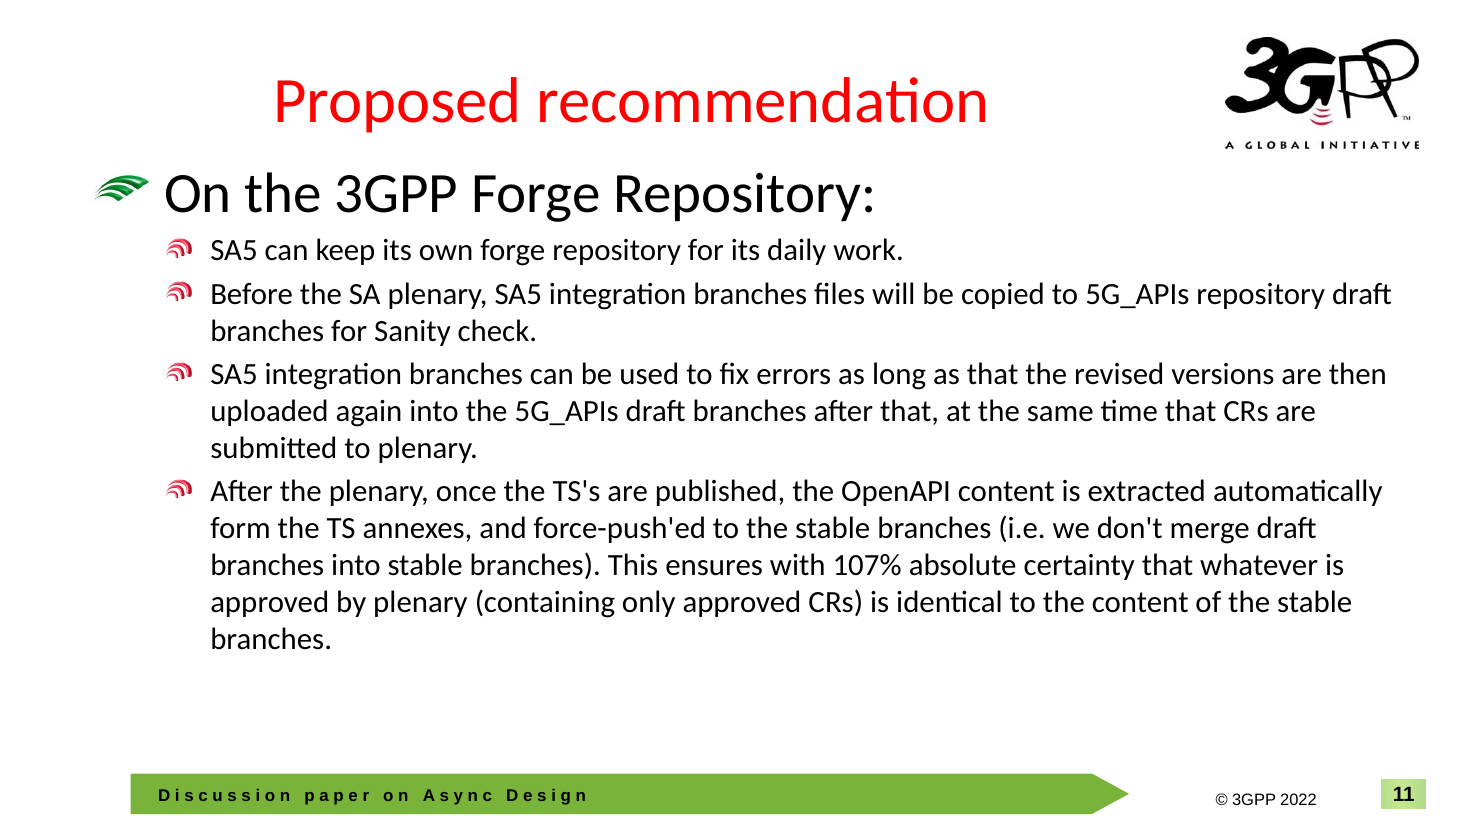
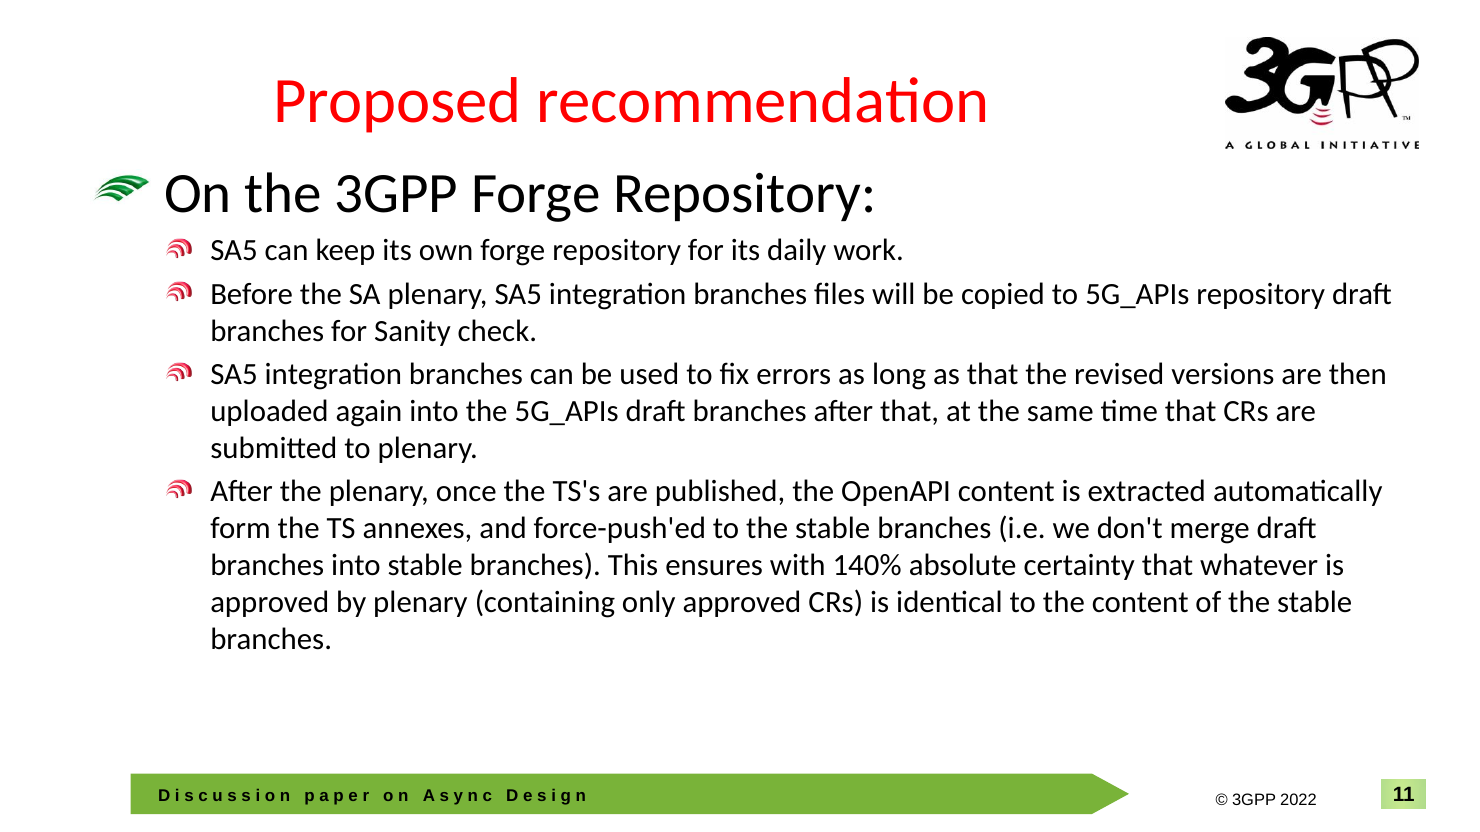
107%: 107% -> 140%
